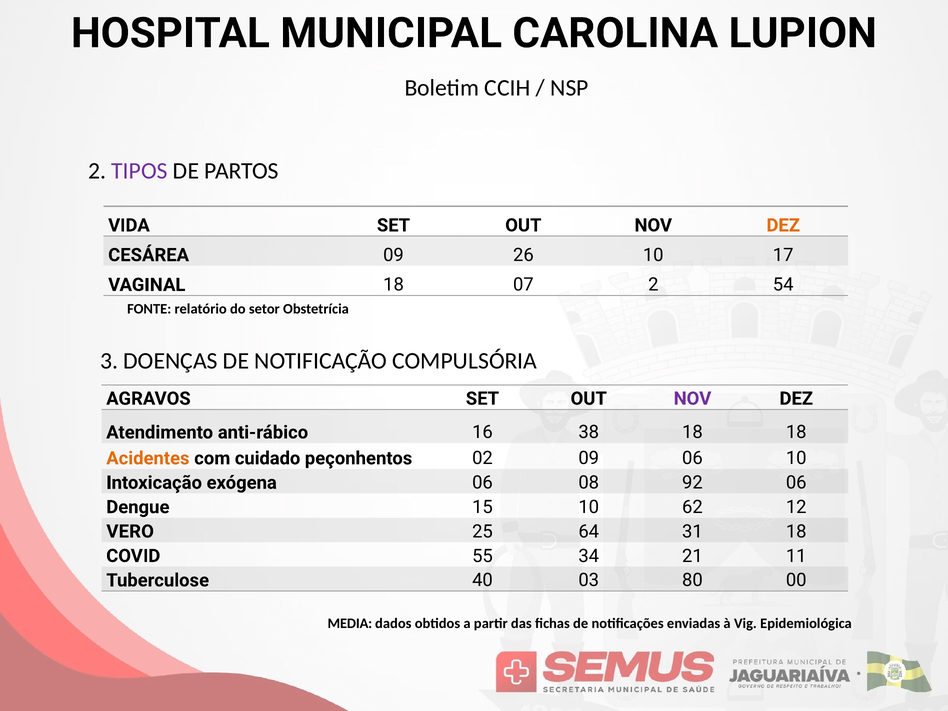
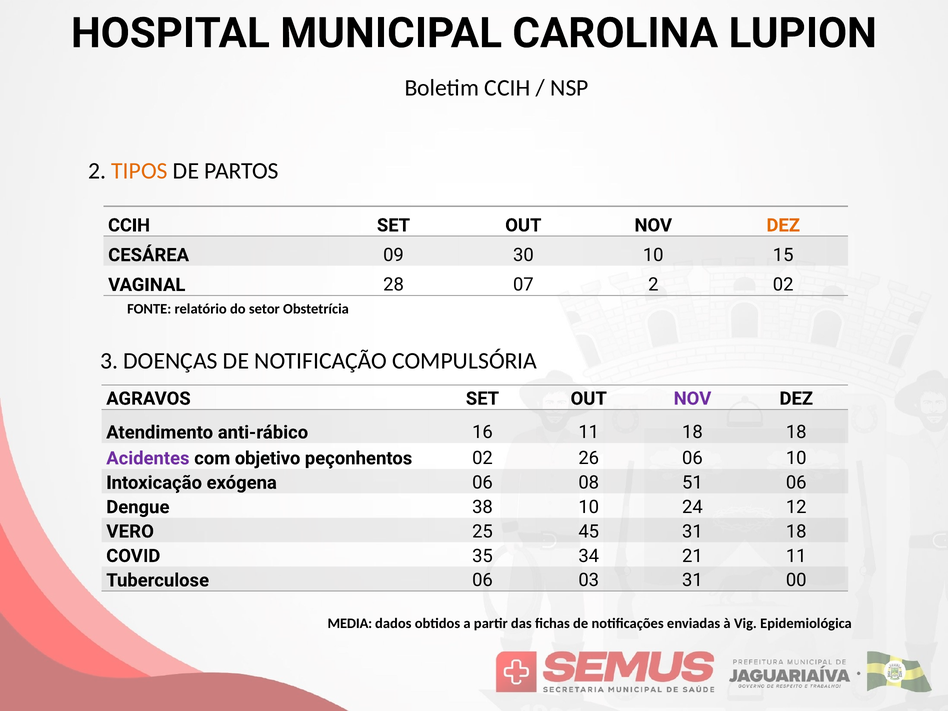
TIPOS colour: purple -> orange
VIDA at (129, 225): VIDA -> CCIH
26: 26 -> 30
17: 17 -> 15
VAGINAL 18: 18 -> 28
2 54: 54 -> 02
16 38: 38 -> 11
Acidentes colour: orange -> purple
cuidado: cuidado -> objetivo
02 09: 09 -> 26
92: 92 -> 51
15: 15 -> 38
62: 62 -> 24
64: 64 -> 45
55: 55 -> 35
Tuberculose 40: 40 -> 06
03 80: 80 -> 31
